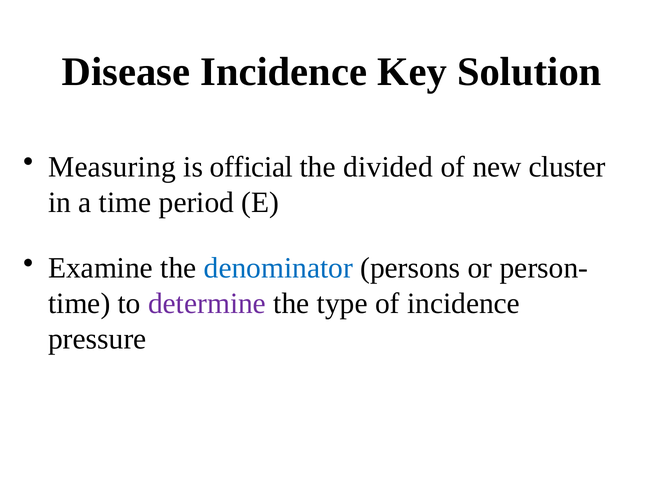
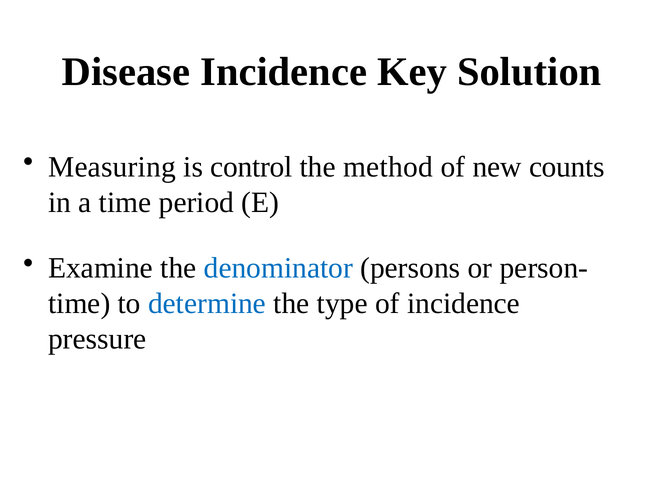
official: official -> control
divided: divided -> method
cluster: cluster -> counts
determine colour: purple -> blue
